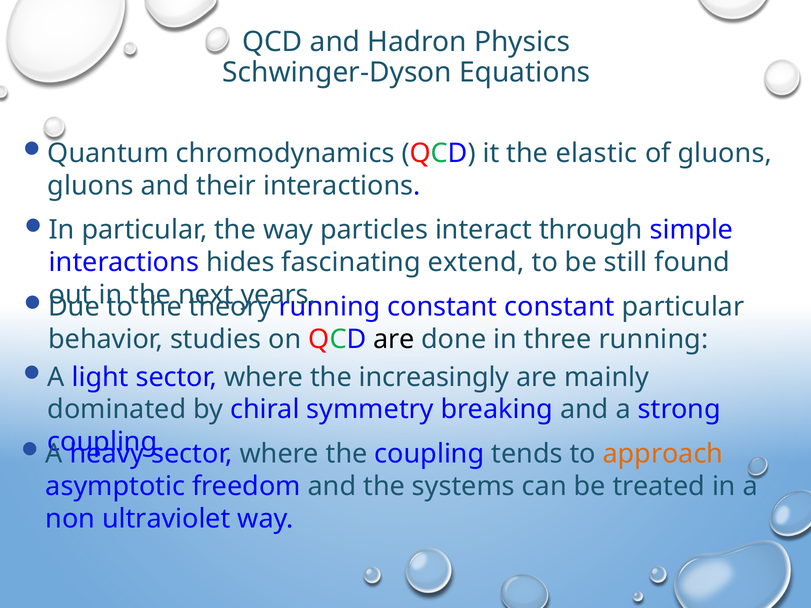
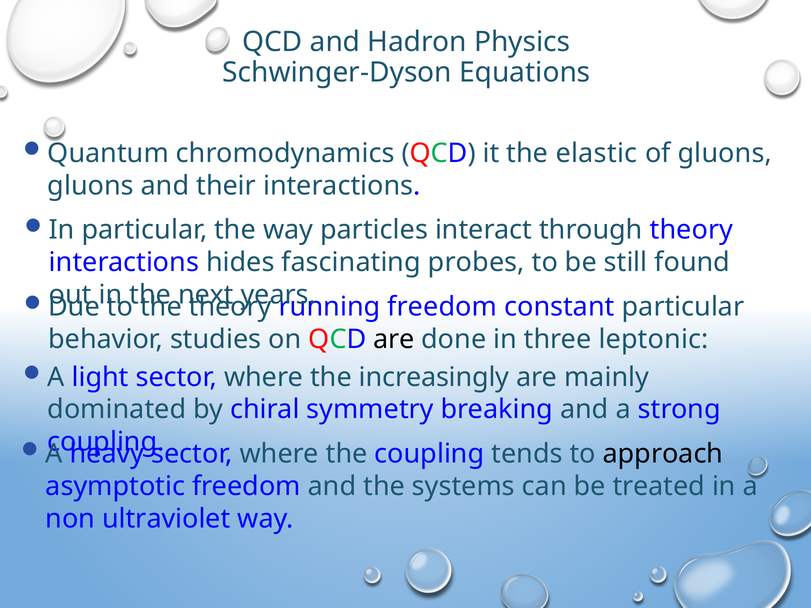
through simple: simple -> theory
extend: extend -> probes
running constant: constant -> freedom
three running: running -> leptonic
approach colour: orange -> black
